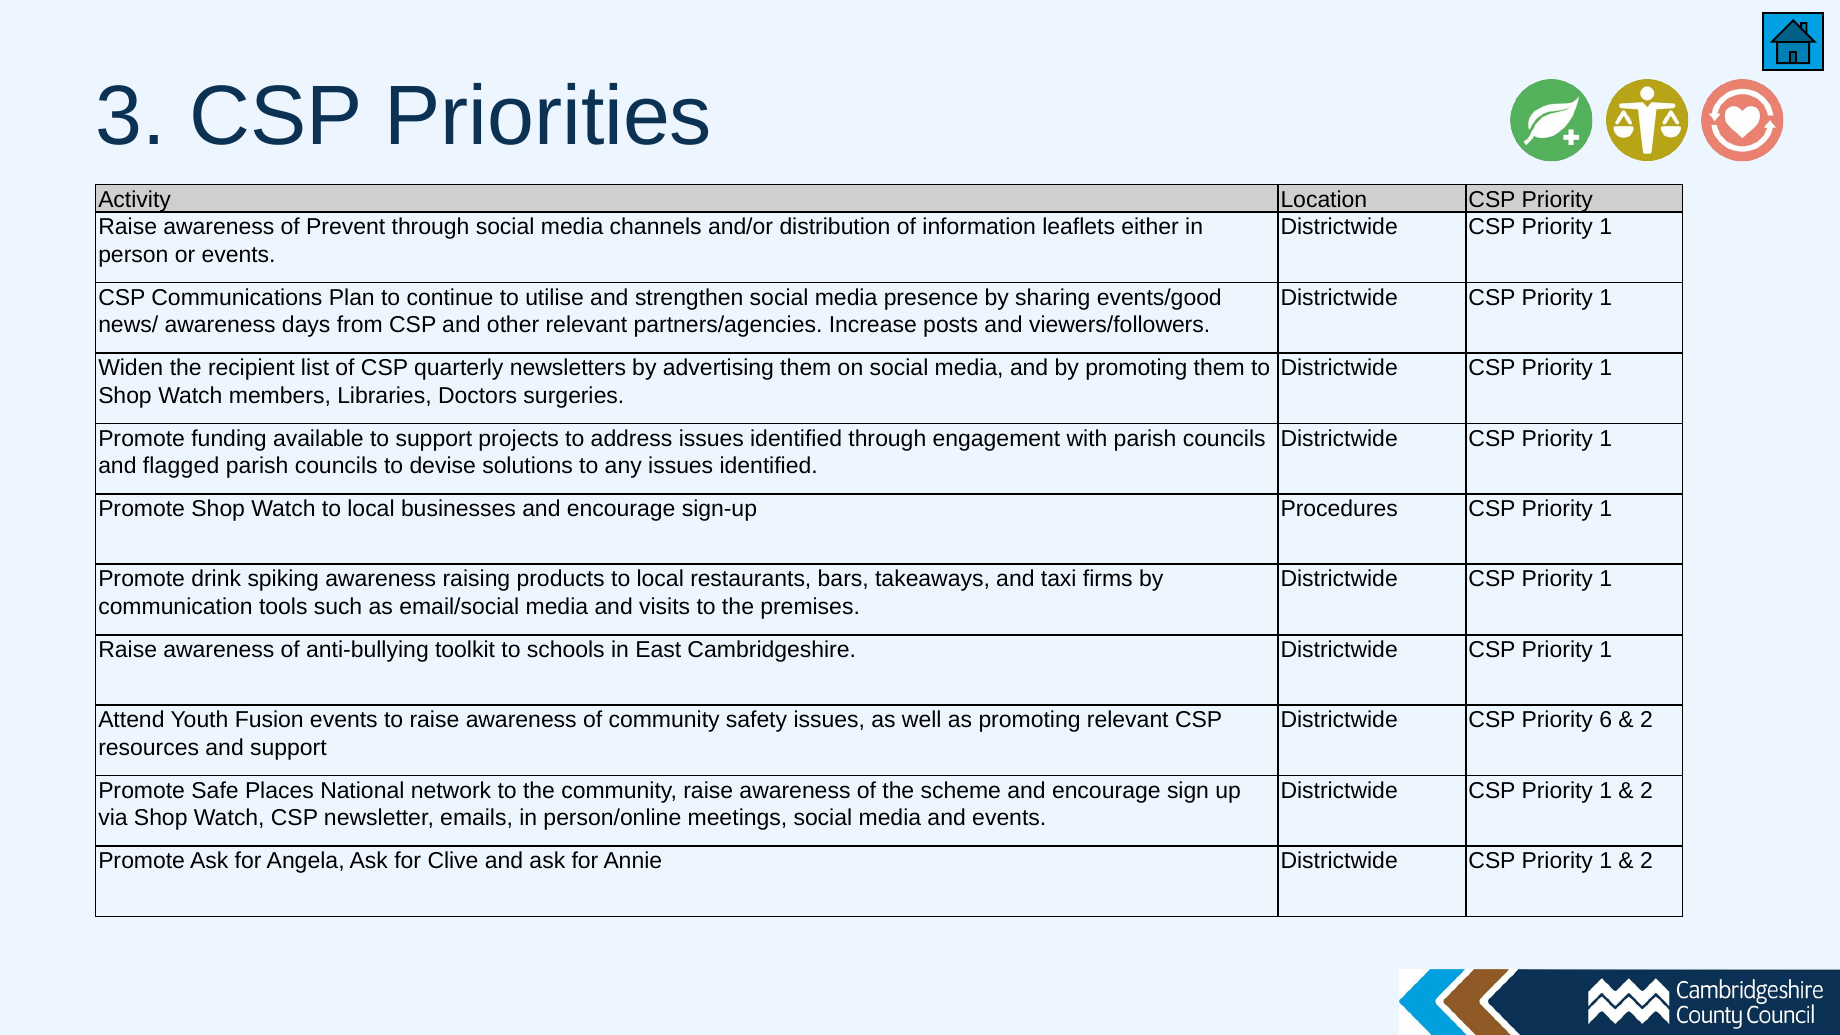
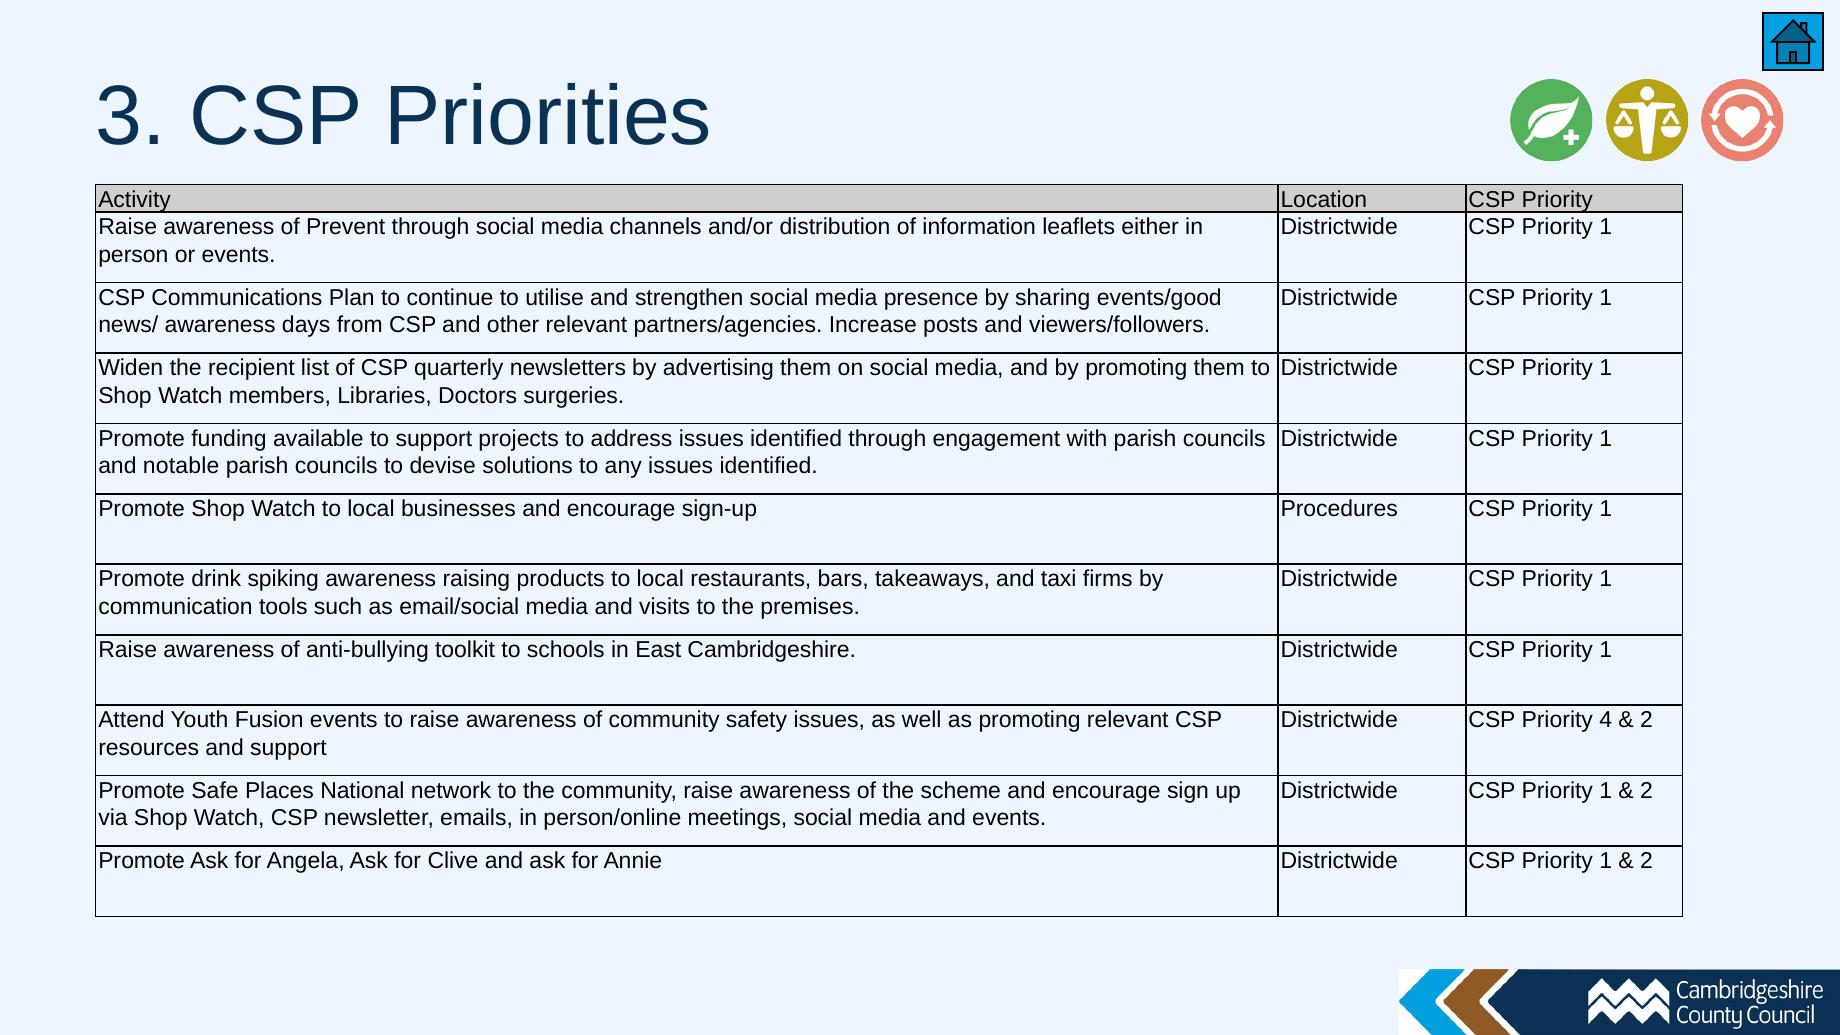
flagged: flagged -> notable
6: 6 -> 4
